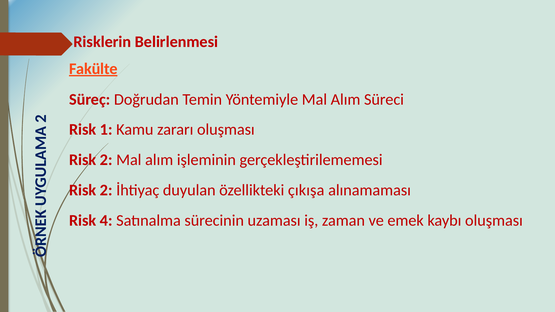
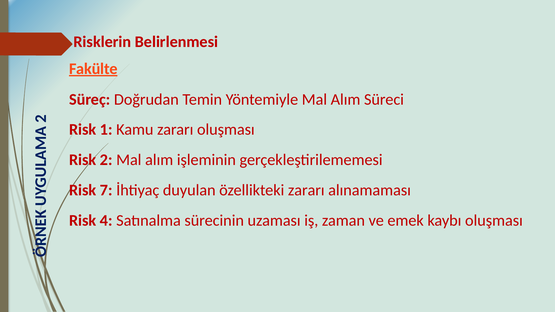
2 at (106, 190): 2 -> 7
özellikteki çıkışa: çıkışa -> zararı
